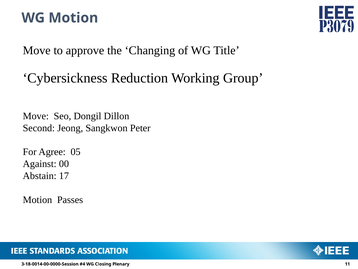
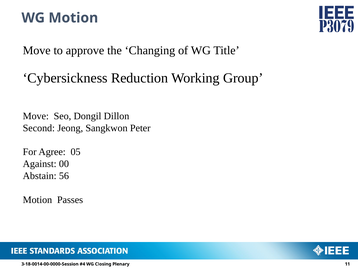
17: 17 -> 56
